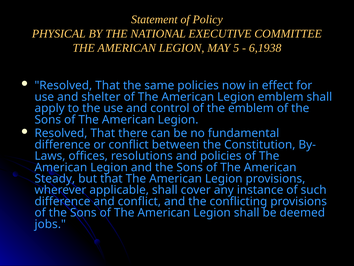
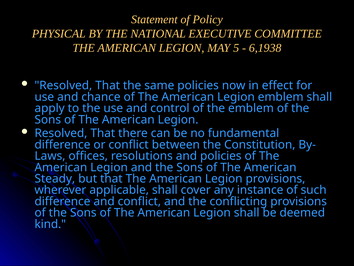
shelter: shelter -> chance
jobs: jobs -> kind
